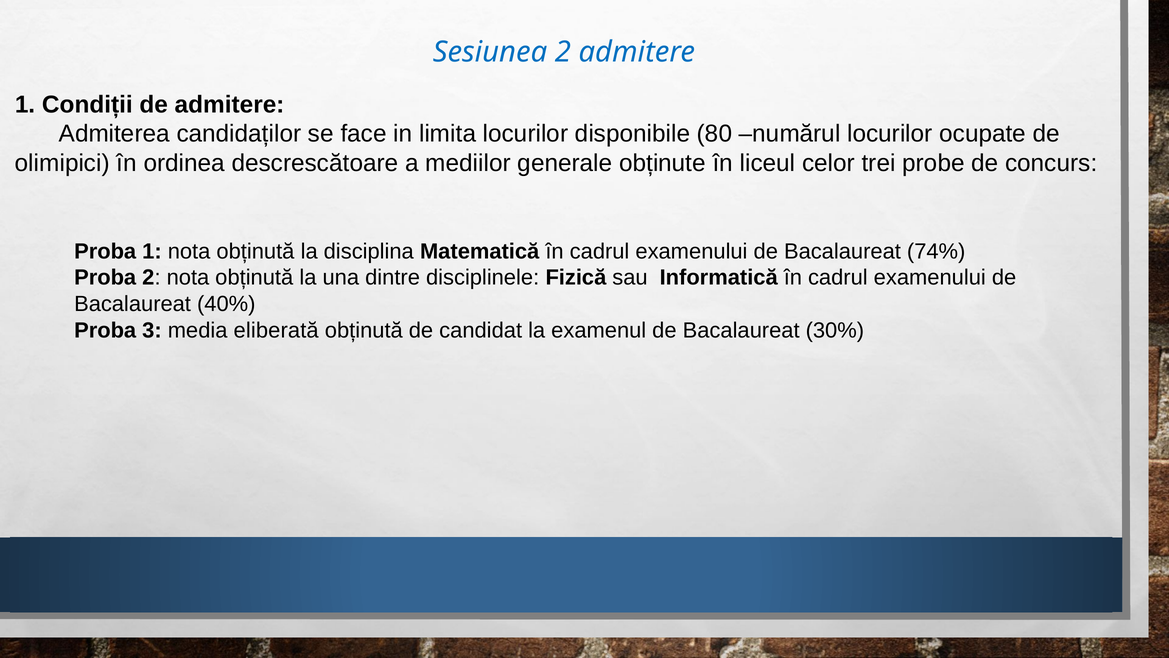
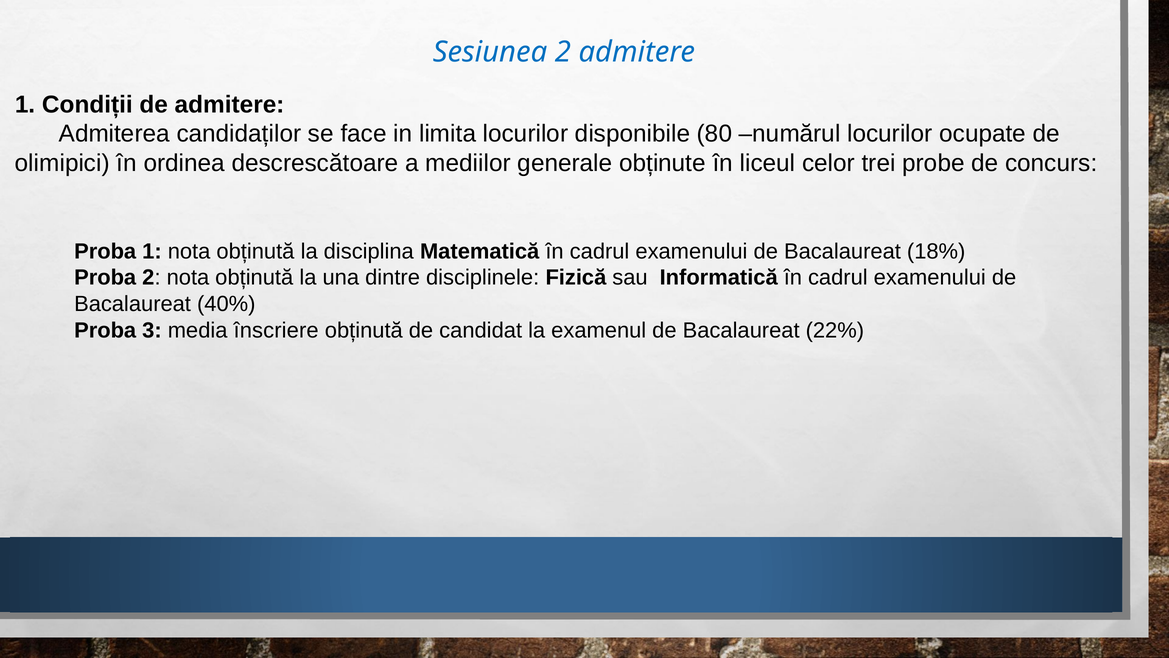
74%: 74% -> 18%
eliberată: eliberată -> înscriere
30%: 30% -> 22%
